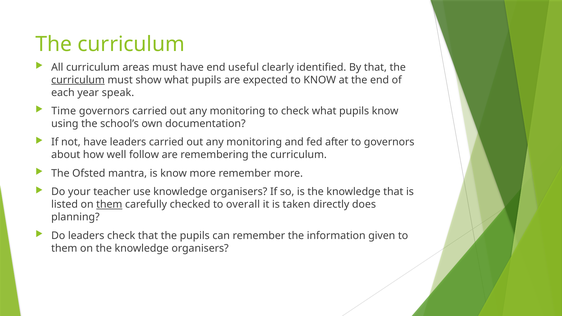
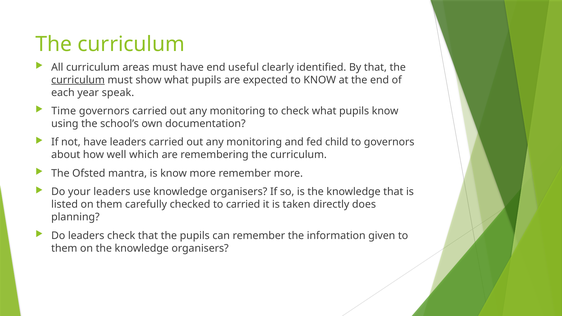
after: after -> child
follow: follow -> which
your teacher: teacher -> leaders
them at (109, 205) underline: present -> none
to overall: overall -> carried
